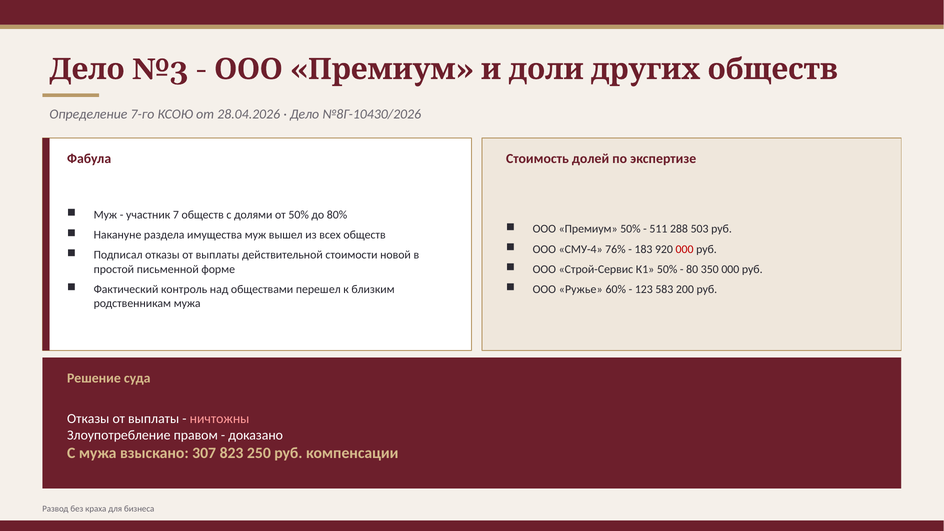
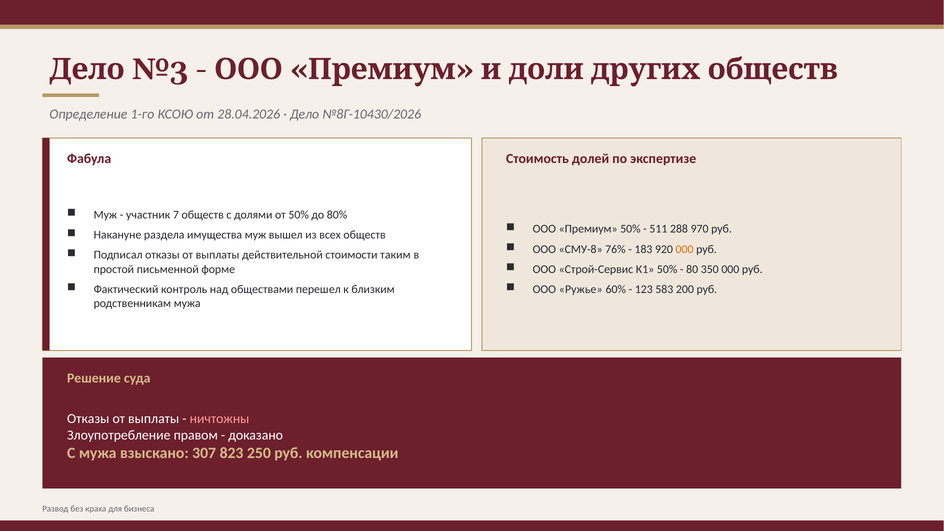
7-го: 7-го -> 1-го
503: 503 -> 970
СМУ-4: СМУ-4 -> СМУ-8
000 at (685, 249) colour: red -> orange
новой: новой -> таким
